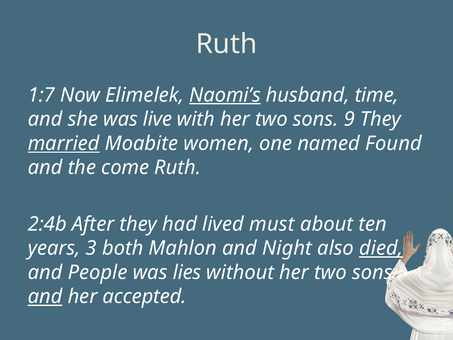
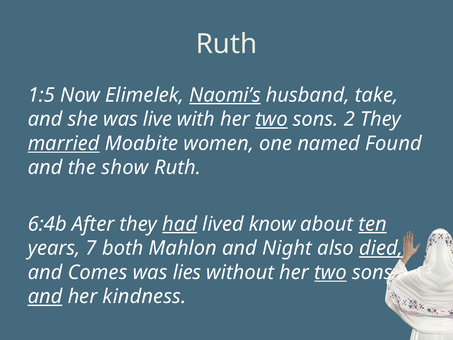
1:7: 1:7 -> 1:5
time: time -> take
two at (271, 119) underline: none -> present
9: 9 -> 2
come: come -> show
2:4b: 2:4b -> 6:4b
had underline: none -> present
must: must -> know
ten underline: none -> present
3: 3 -> 7
People: People -> Comes
two at (331, 272) underline: none -> present
accepted: accepted -> kindness
